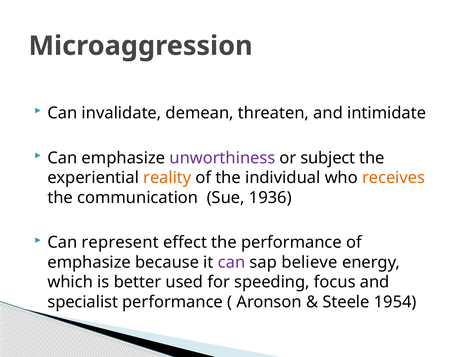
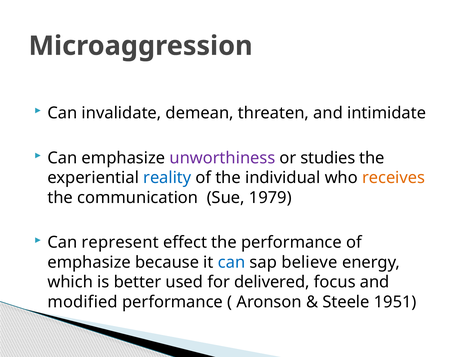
subject: subject -> studies
reality colour: orange -> blue
1936: 1936 -> 1979
can at (232, 262) colour: purple -> blue
speeding: speeding -> delivered
specialist: specialist -> modified
1954: 1954 -> 1951
